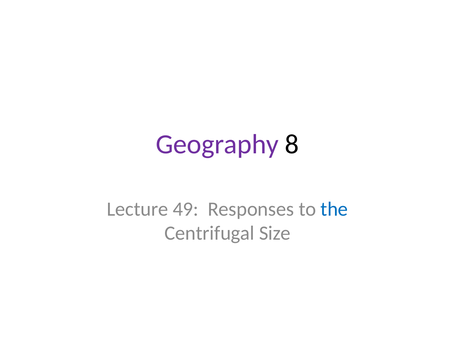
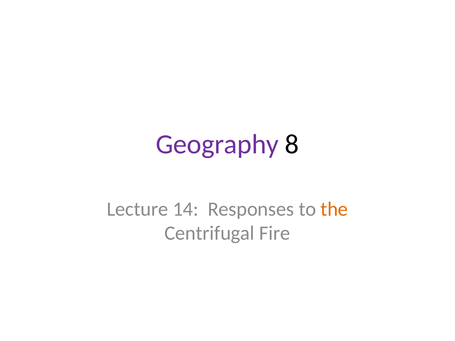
49: 49 -> 14
the colour: blue -> orange
Size: Size -> Fire
